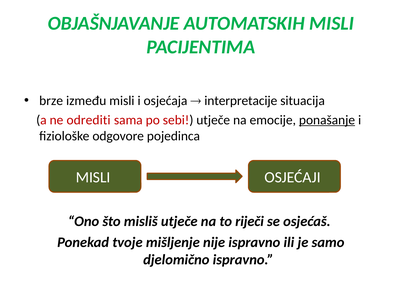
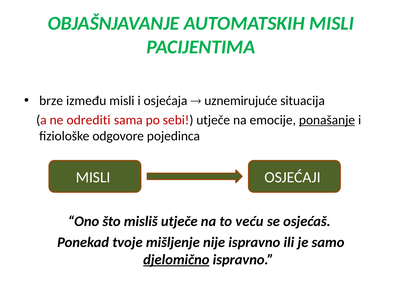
interpretacije: interpretacije -> uznemirujuće
riječi: riječi -> veću
djelomično underline: none -> present
